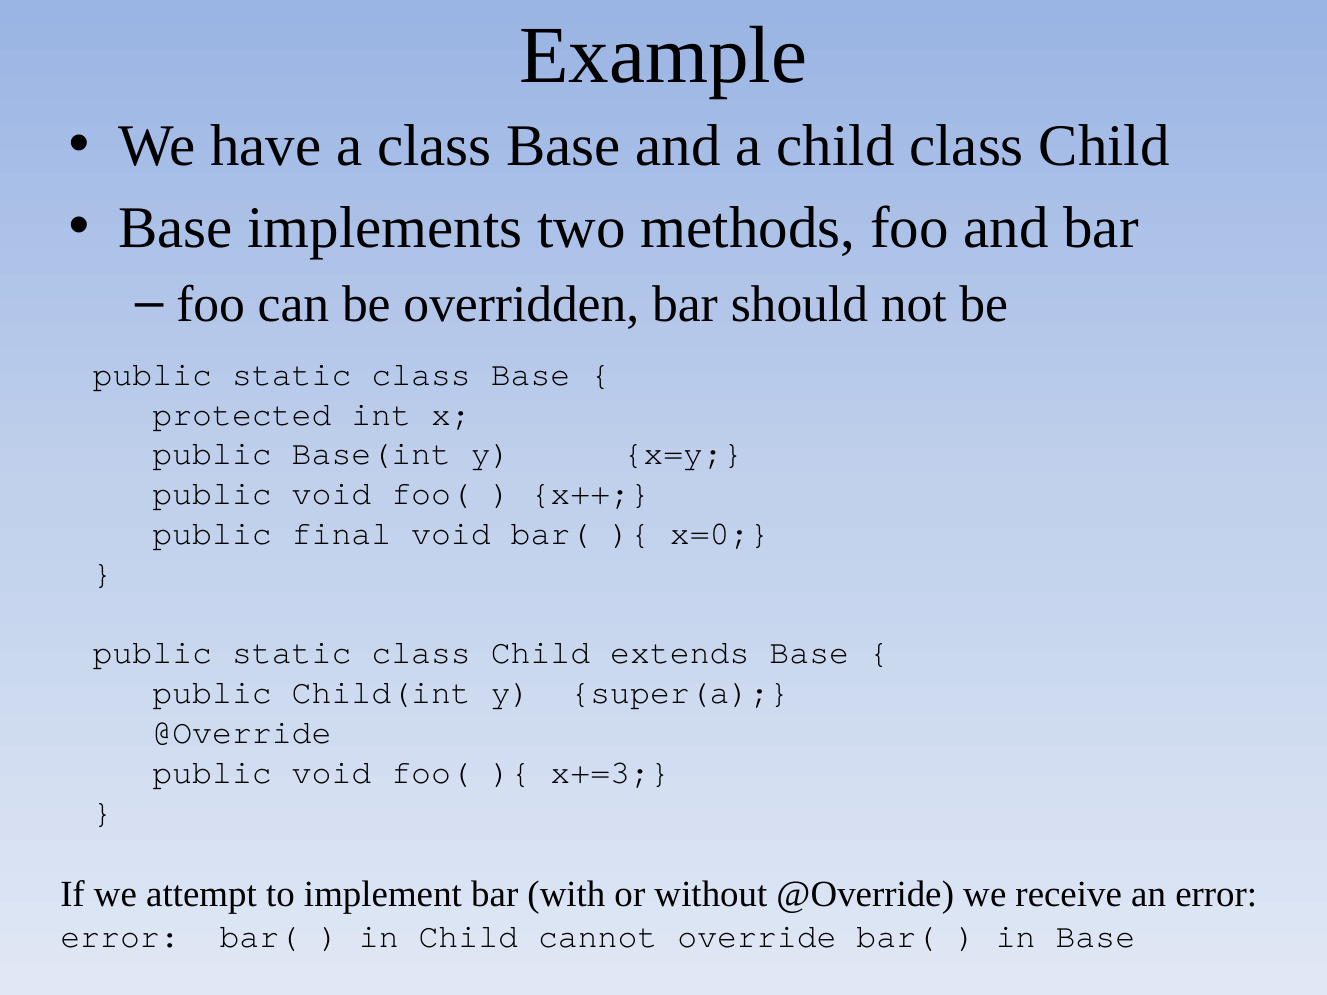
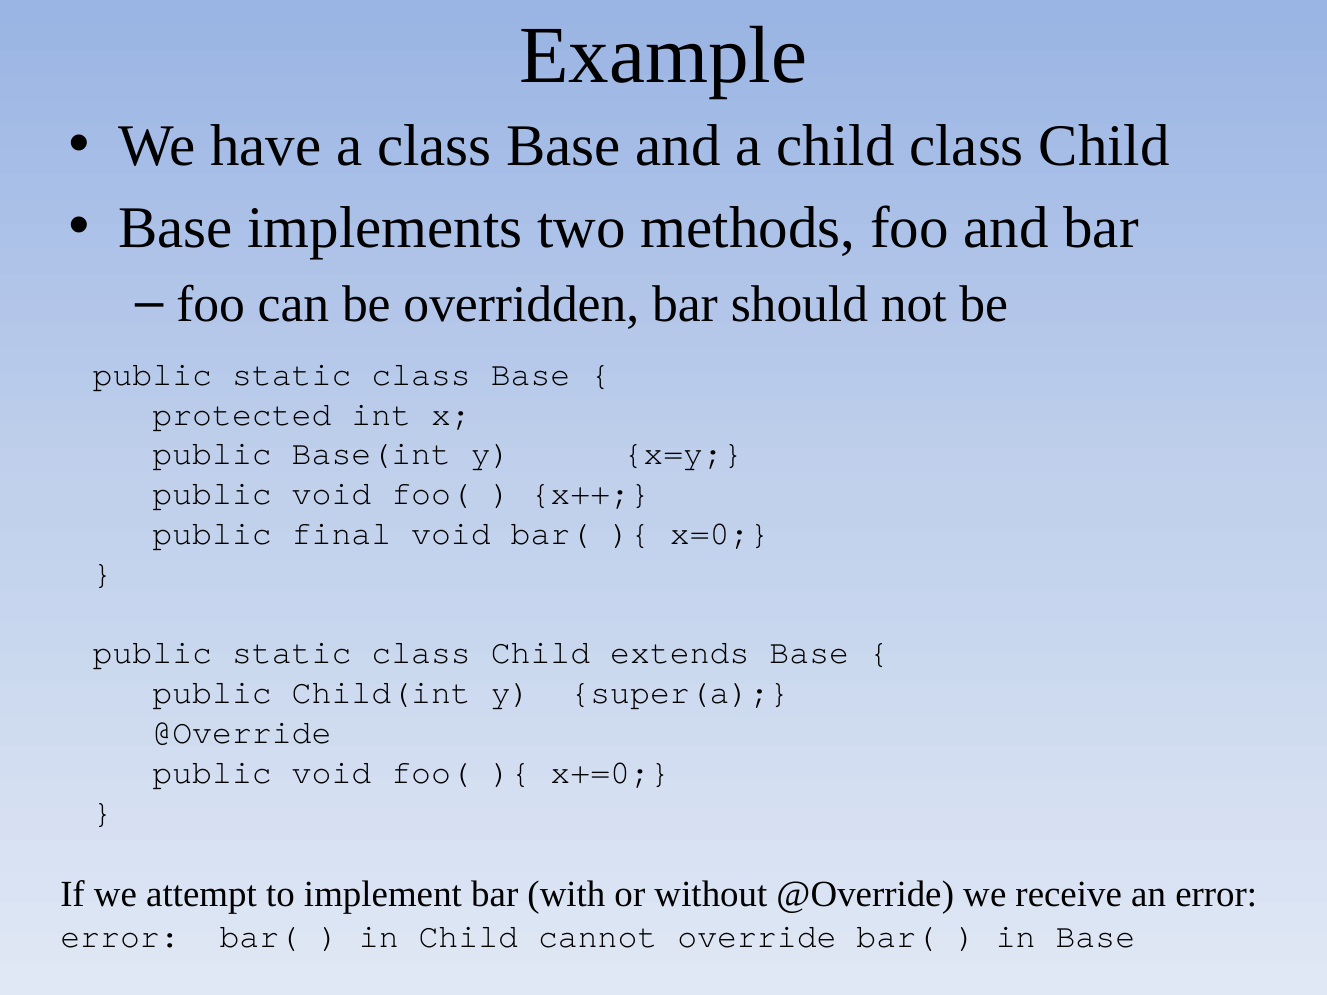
x+=3: x+=3 -> x+=0
